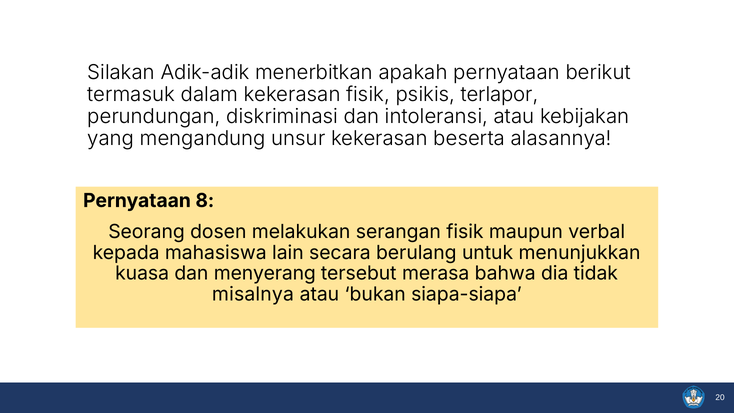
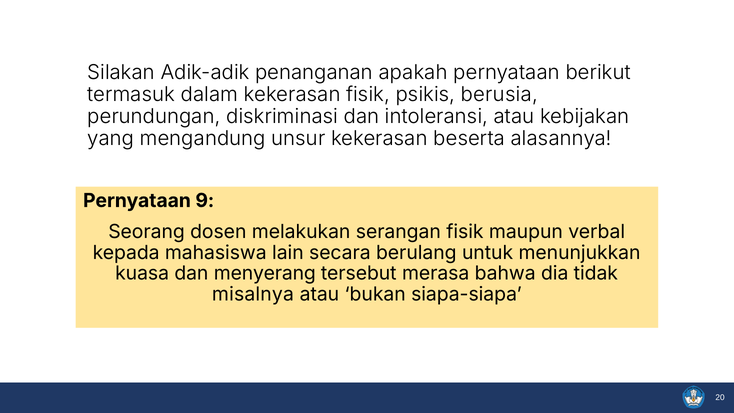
menerbitkan: menerbitkan -> penanganan
terlapor: terlapor -> berusia
8: 8 -> 9
